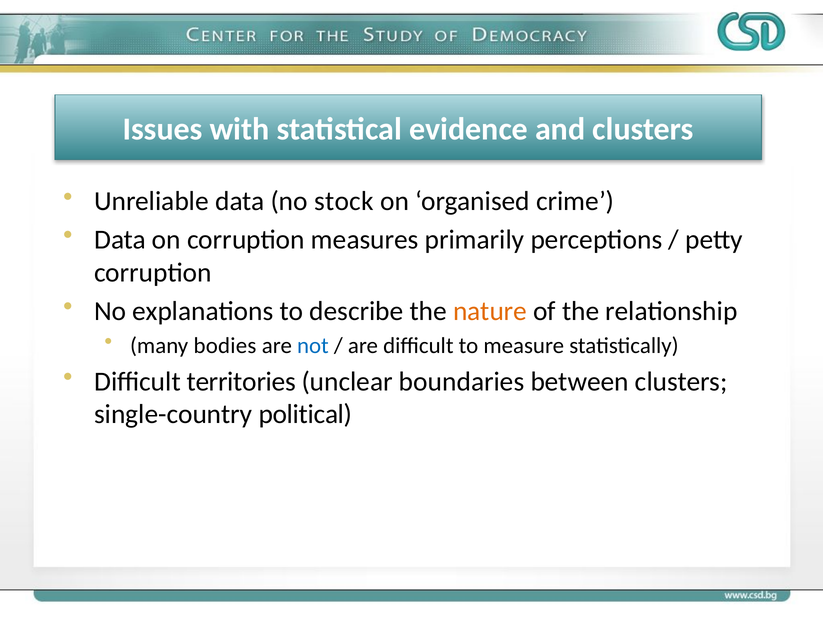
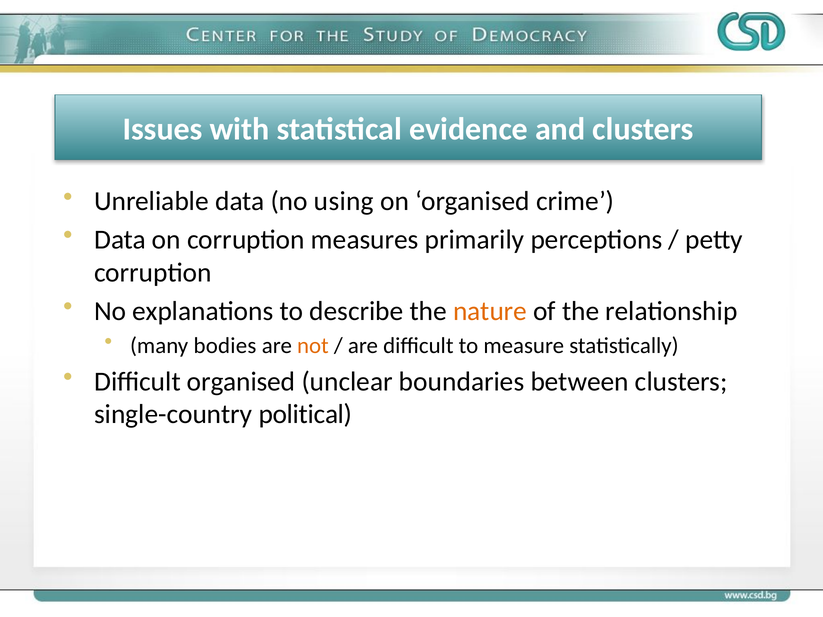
stock: stock -> using
not colour: blue -> orange
Difficult territories: territories -> organised
